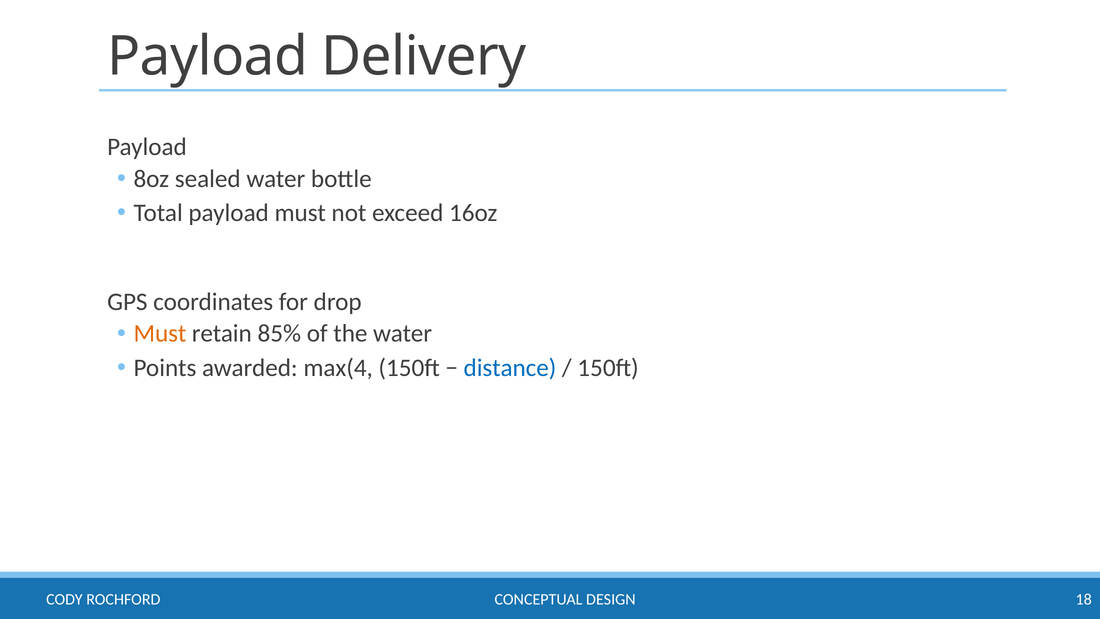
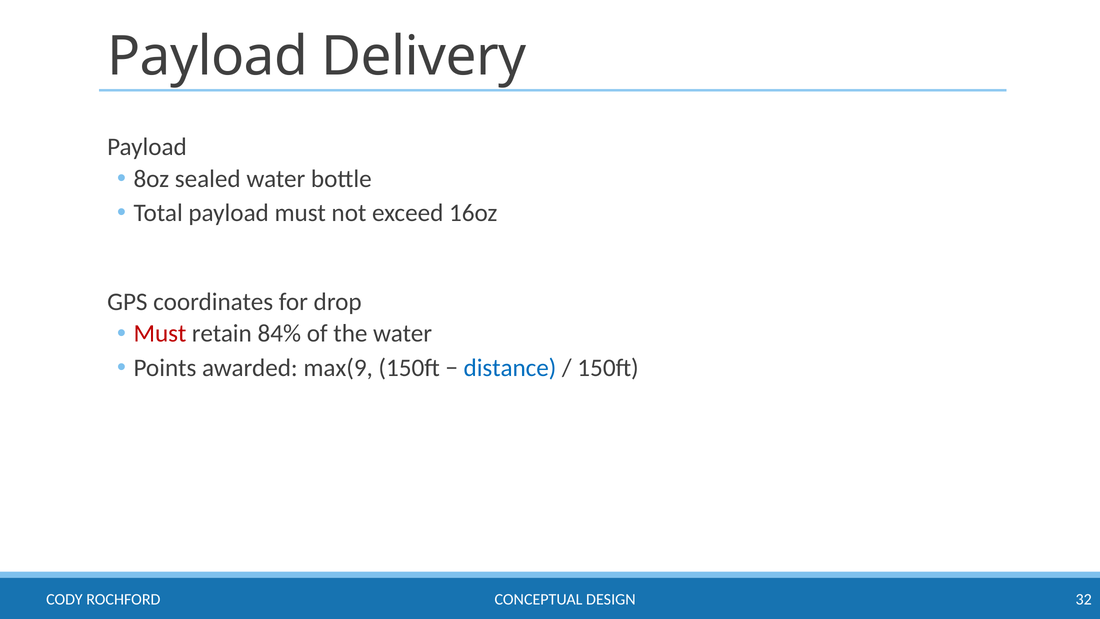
Must at (160, 334) colour: orange -> red
85%: 85% -> 84%
max(4: max(4 -> max(9
18: 18 -> 32
